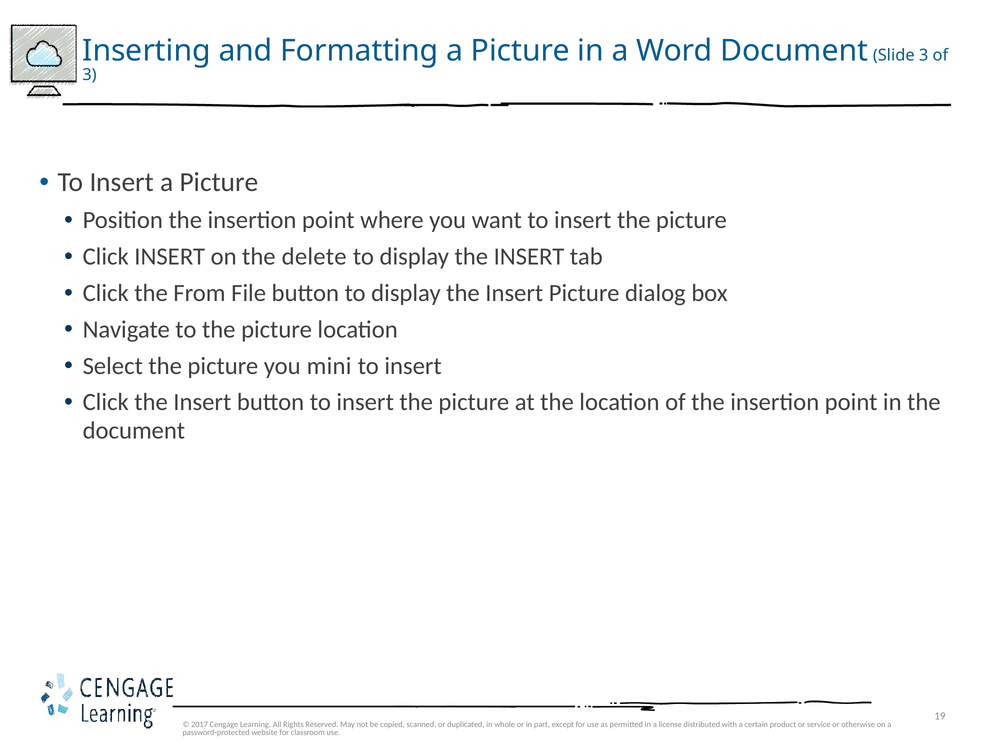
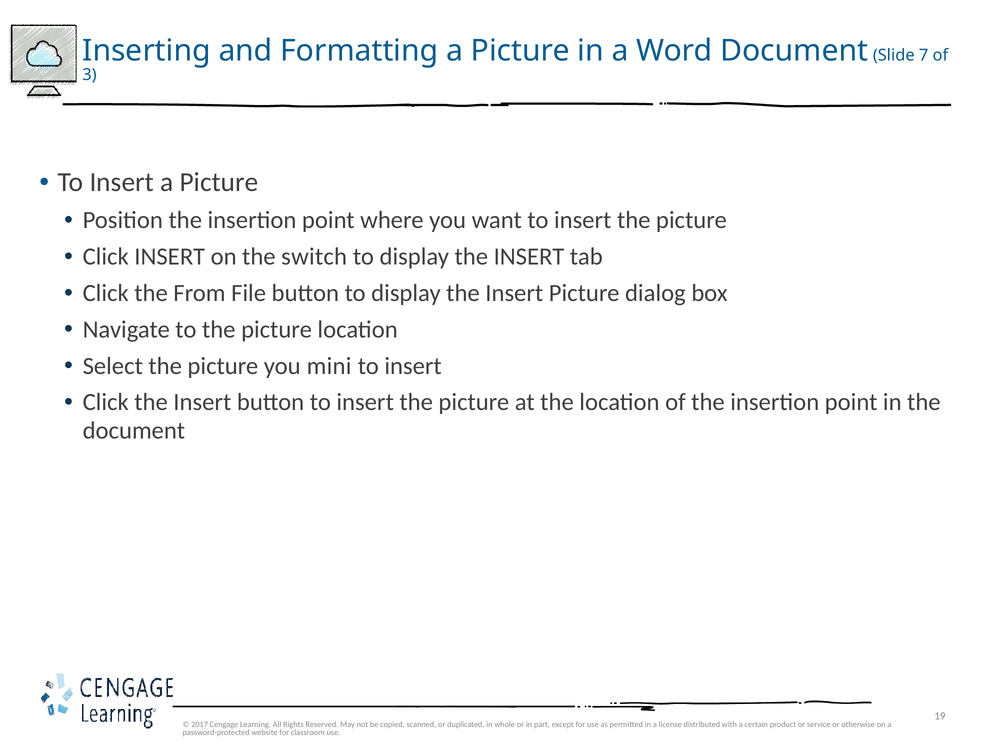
Slide 3: 3 -> 7
delete: delete -> switch
